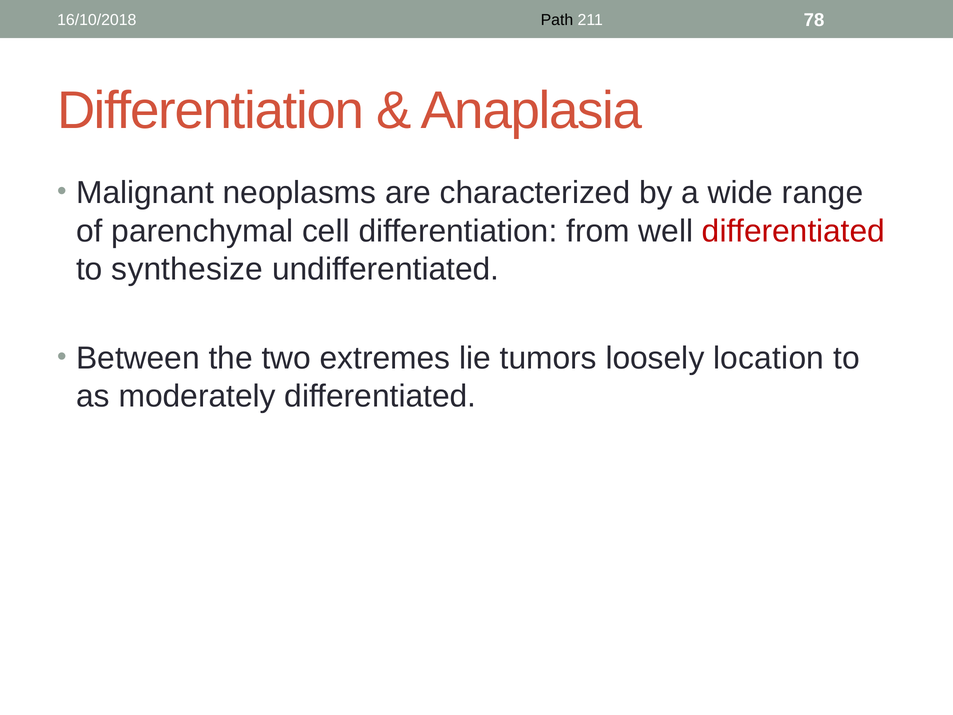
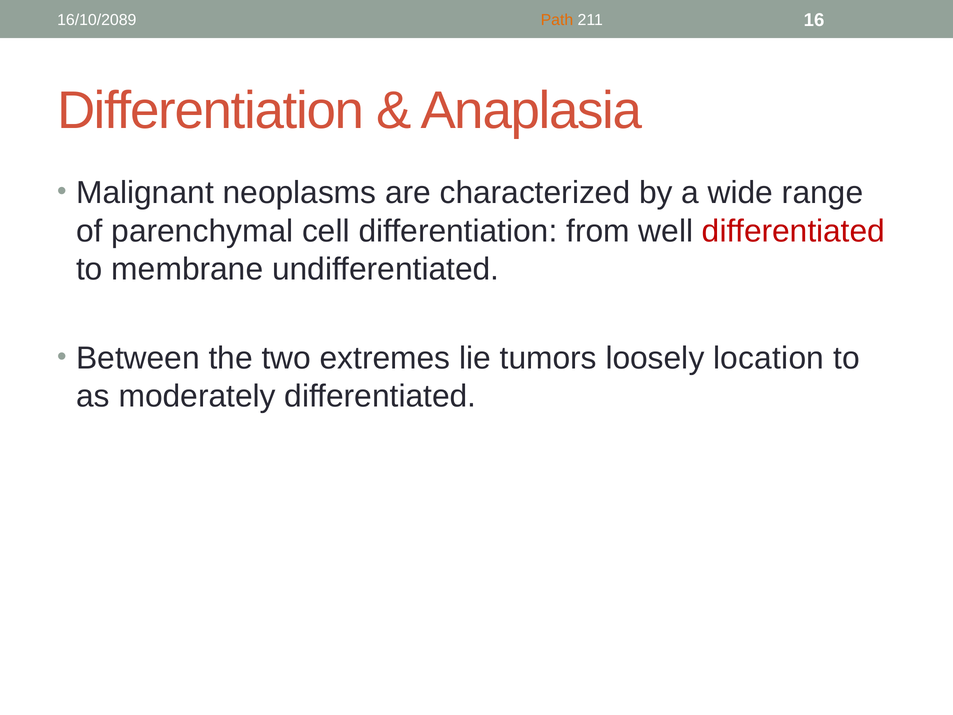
16/10/2018: 16/10/2018 -> 16/10/2089
Path colour: black -> orange
78: 78 -> 16
synthesize: synthesize -> membrane
